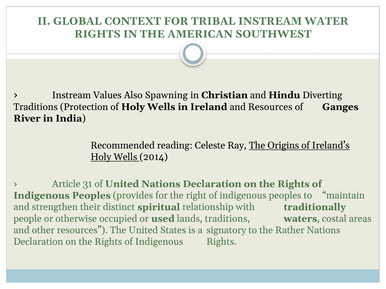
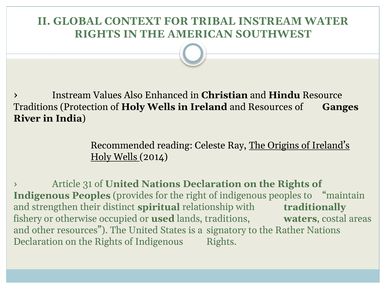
Spawning: Spawning -> Enhanced
Diverting: Diverting -> Resource
people: people -> fishery
